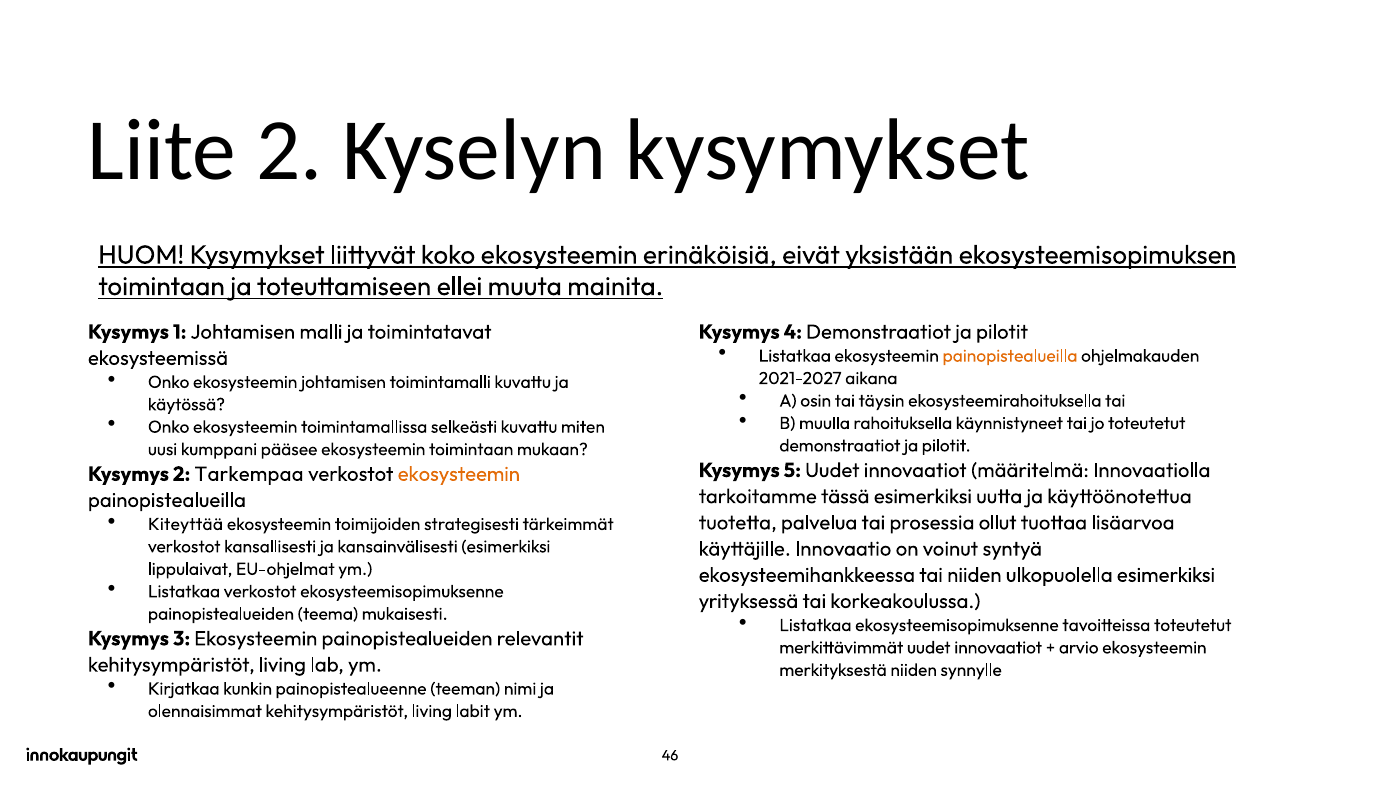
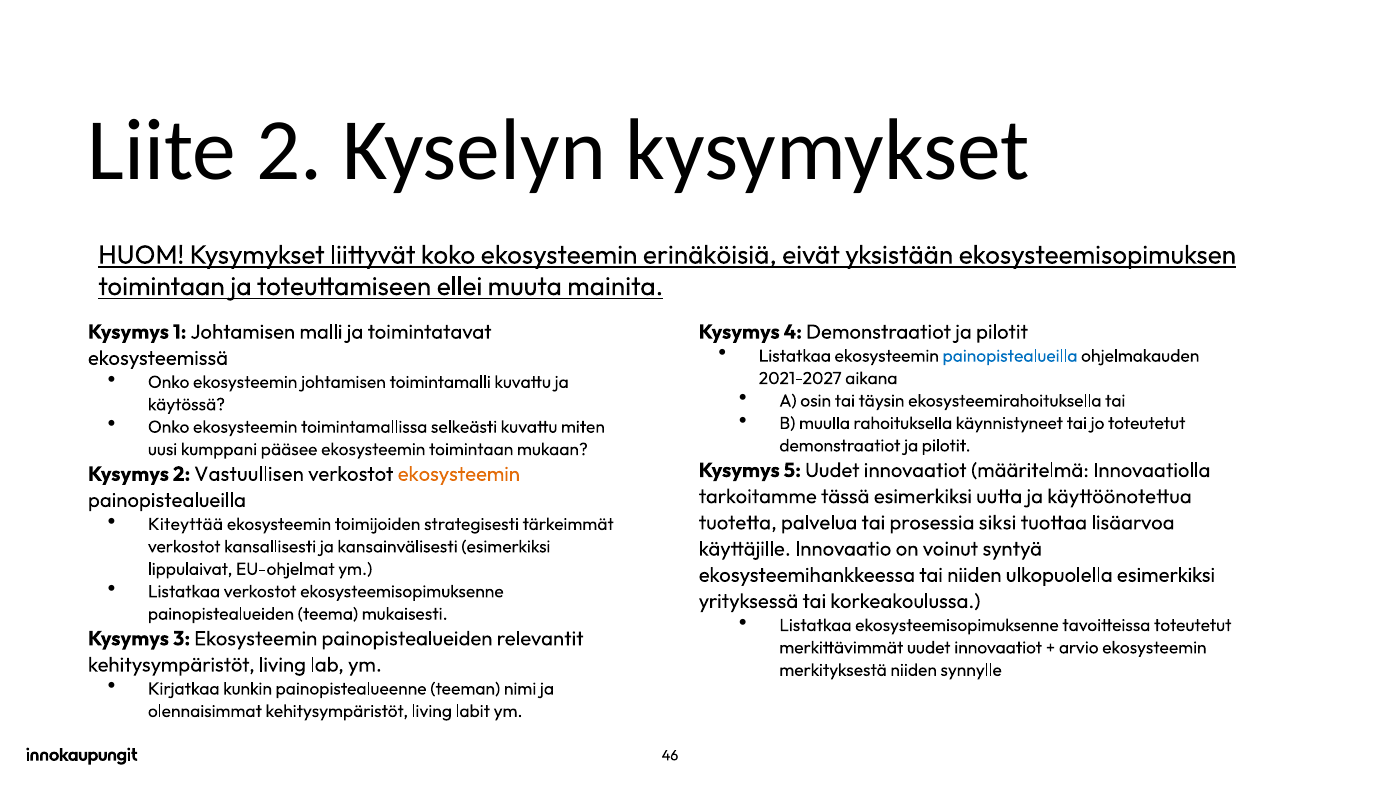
painopistealueilla at (1010, 356) colour: orange -> blue
Tarkempaa: Tarkempaa -> Vastuullisen
ollut: ollut -> siksi
